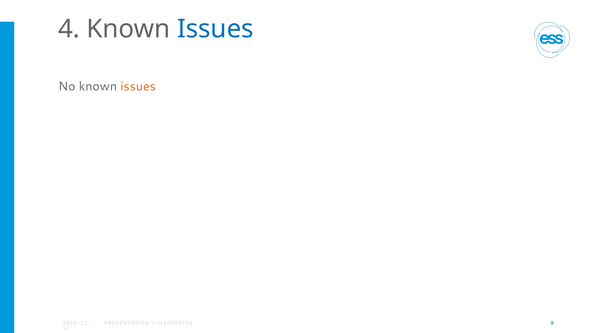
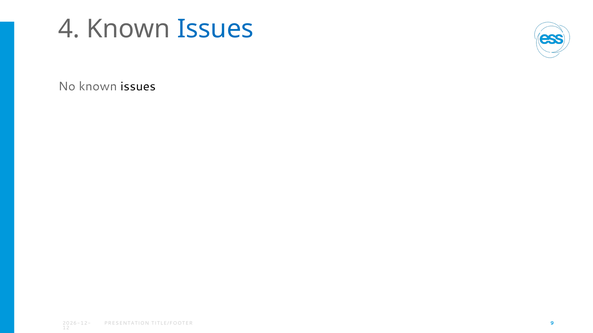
issues at (138, 86) colour: orange -> black
